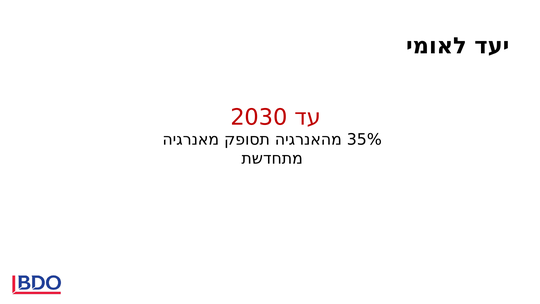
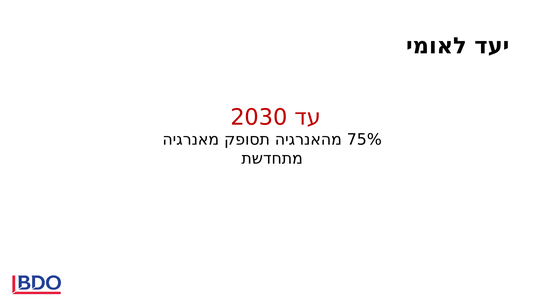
35%: 35% -> 75%
